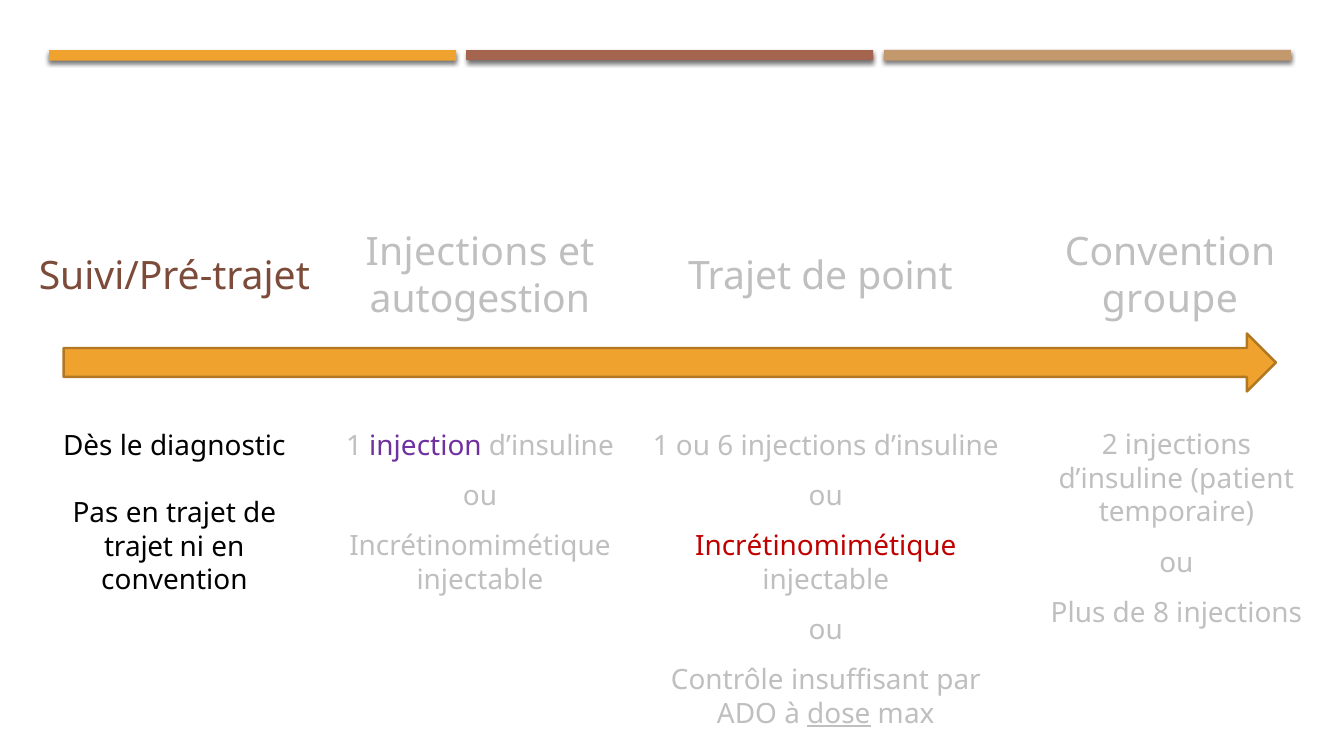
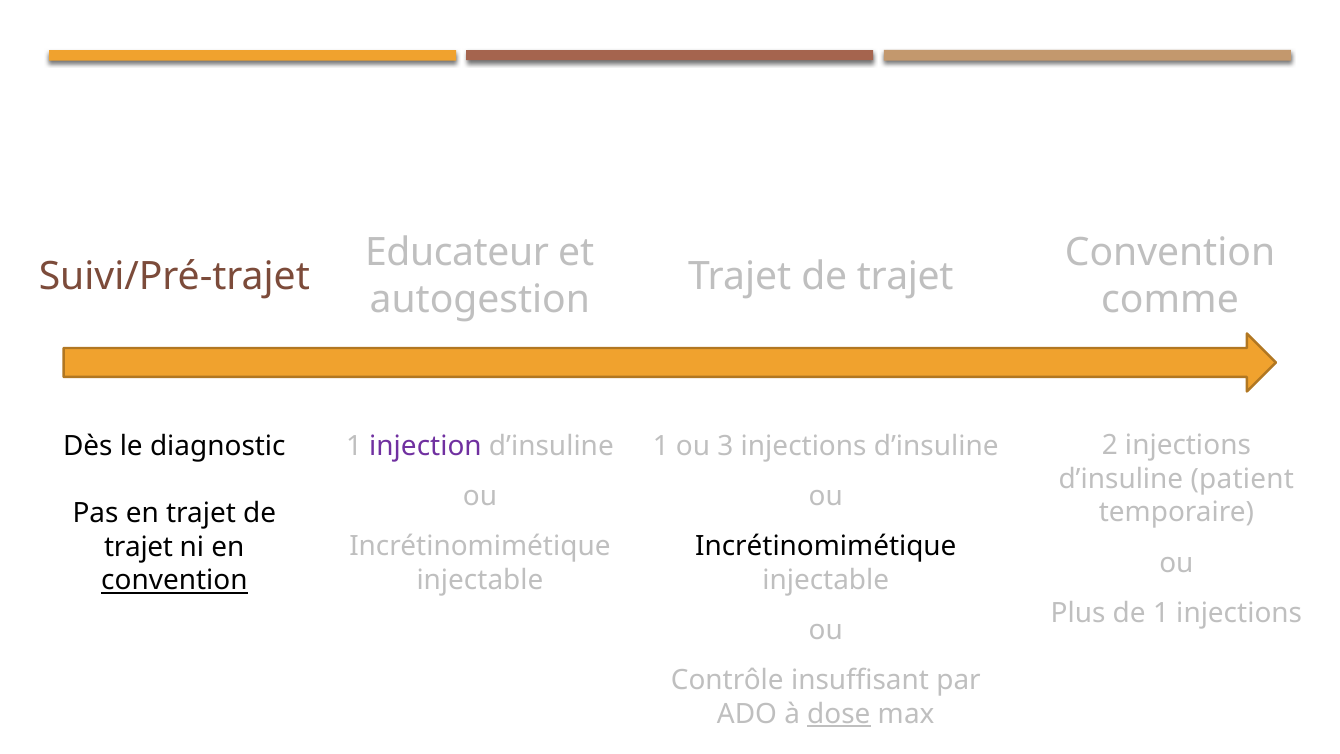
Injections at (457, 253): Injections -> Educateur
point at (905, 276): point -> trajet
groupe: groupe -> comme
6: 6 -> 3
Incrétinomimétique at (826, 546) colour: red -> black
convention at (174, 580) underline: none -> present
de 8: 8 -> 1
